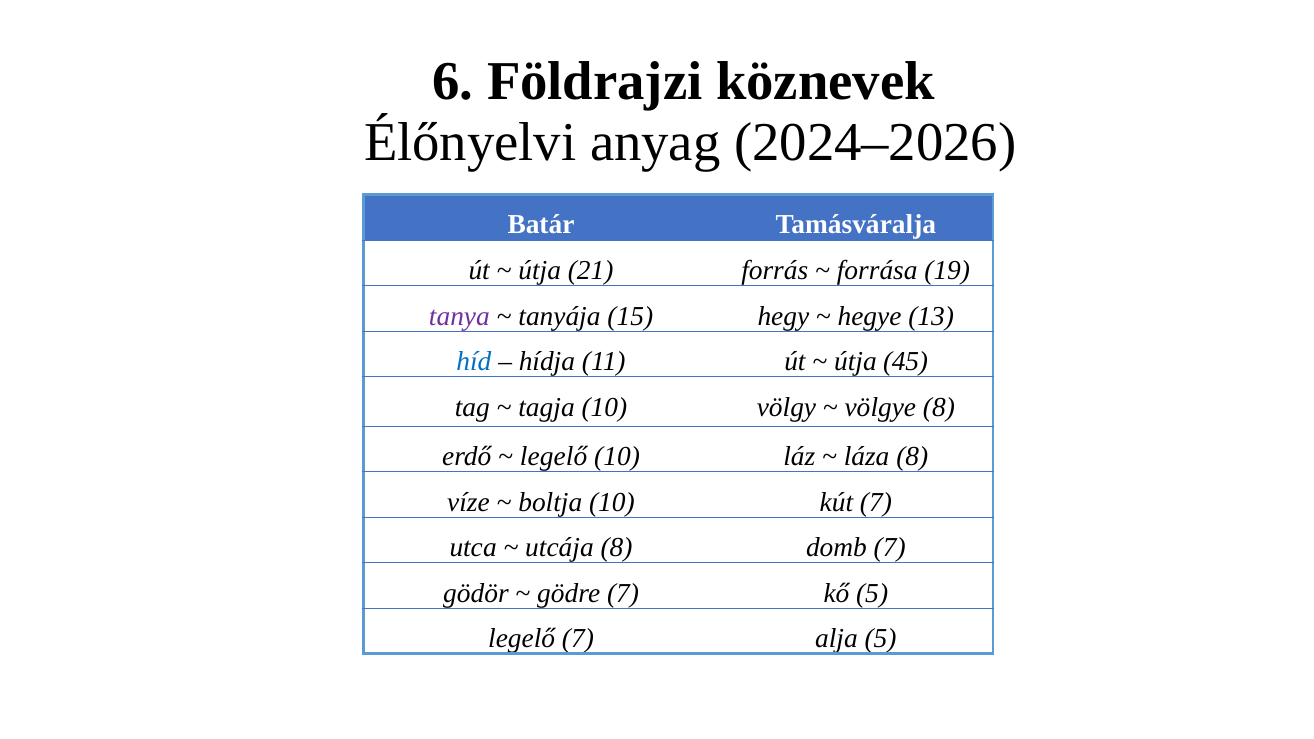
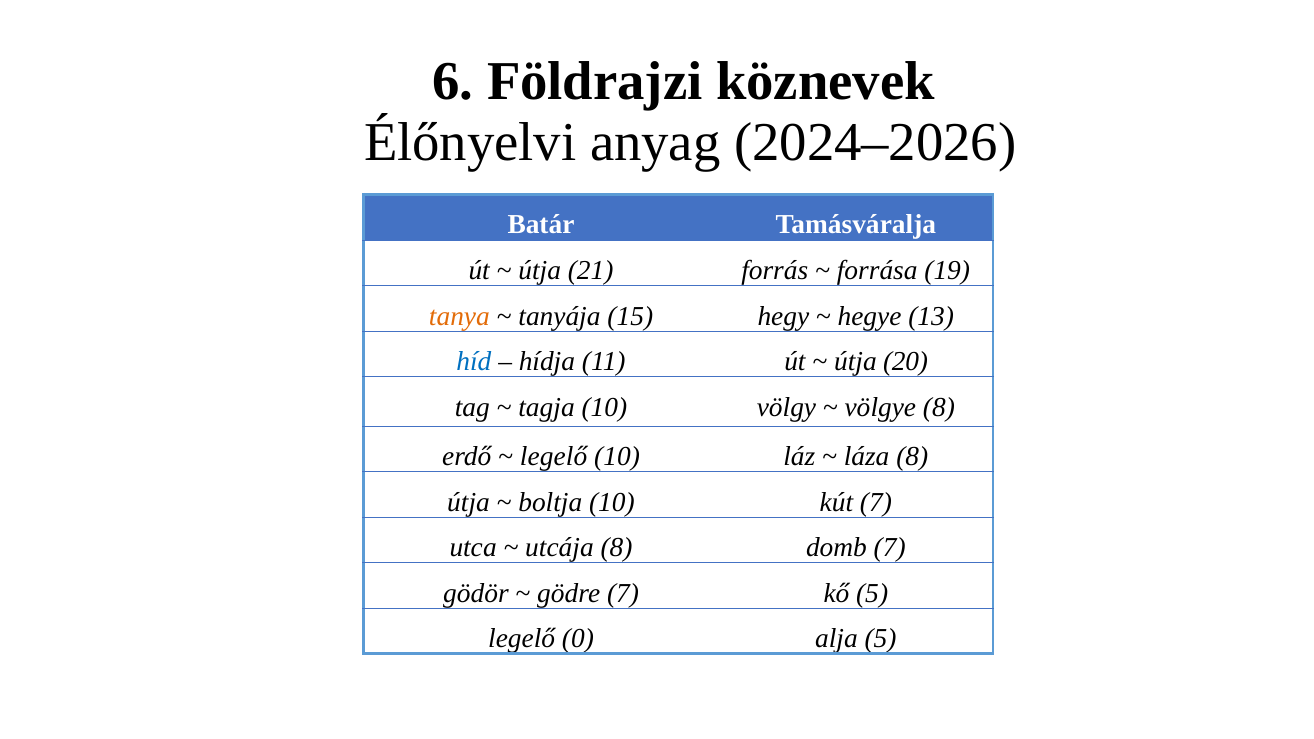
tanya colour: purple -> orange
45: 45 -> 20
víze at (469, 502): víze -> útja
legelő 7: 7 -> 0
